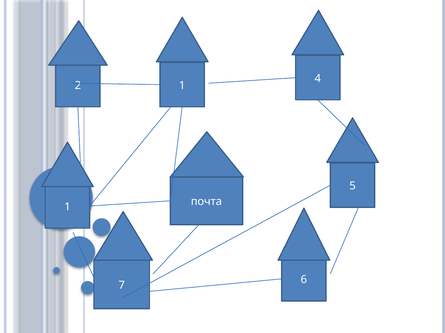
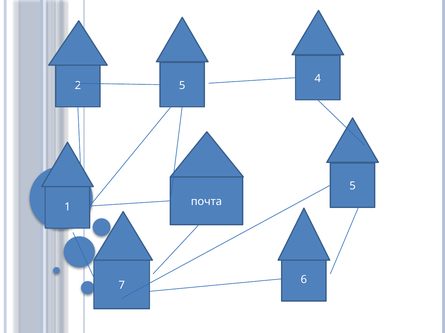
2 1: 1 -> 5
